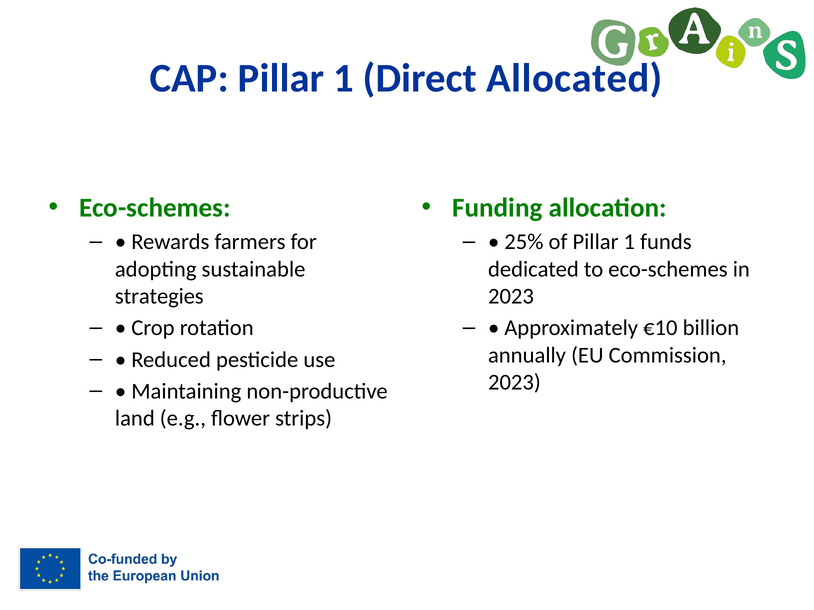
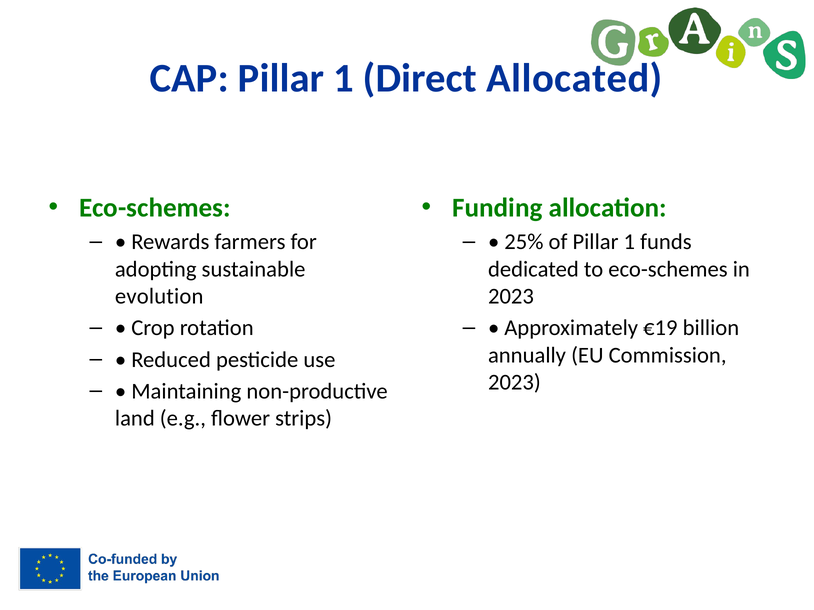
strategies: strategies -> evolution
€10: €10 -> €19
